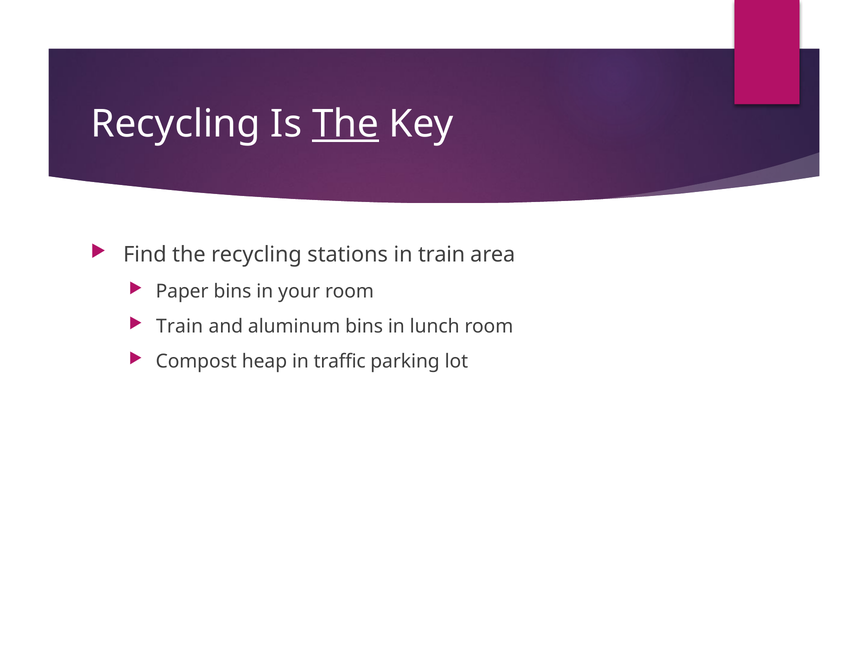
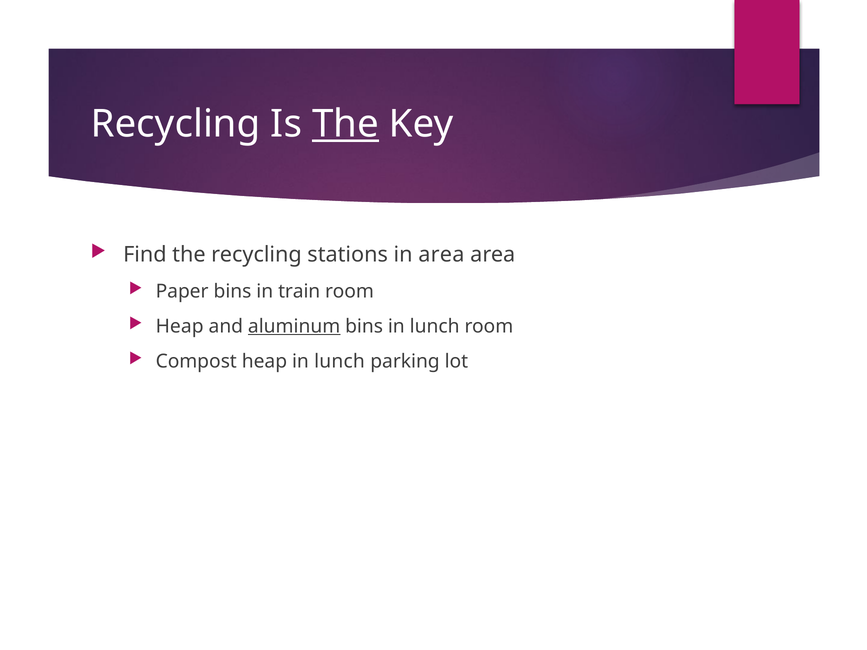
in train: train -> area
your: your -> train
Train at (180, 326): Train -> Heap
aluminum underline: none -> present
heap in traffic: traffic -> lunch
